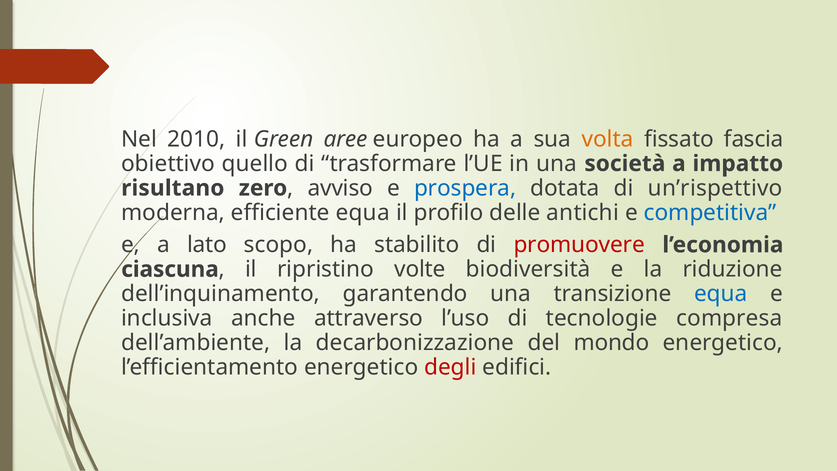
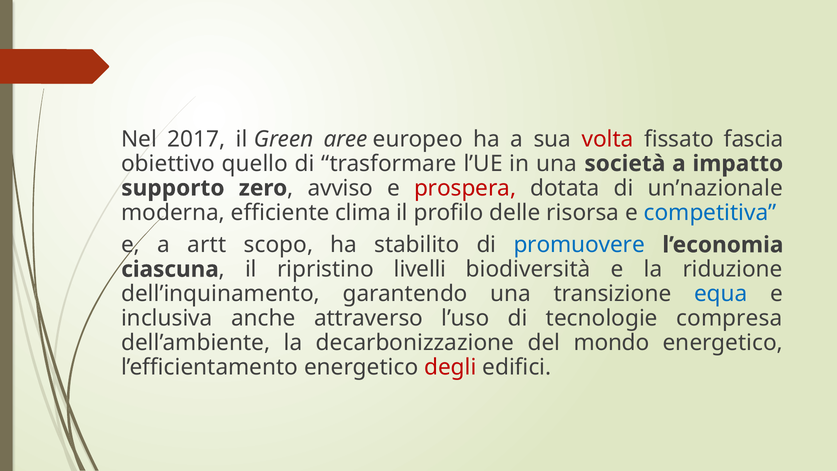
2010: 2010 -> 2017
volta colour: orange -> red
risultano: risultano -> supporto
prospera colour: blue -> red
un’rispettivo: un’rispettivo -> un’nazionale
efficiente equa: equa -> clima
antichi: antichi -> risorsa
lato: lato -> artt
promuovere colour: red -> blue
volte: volte -> livelli
